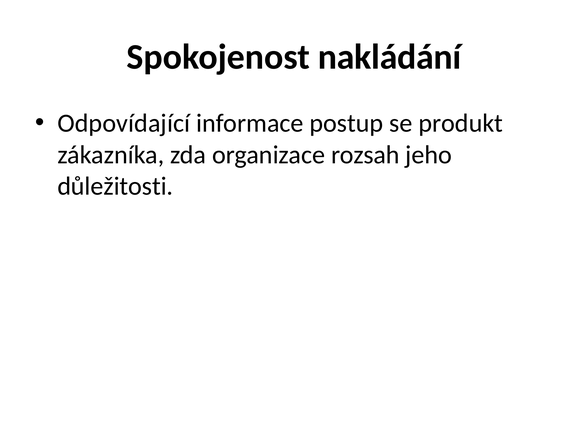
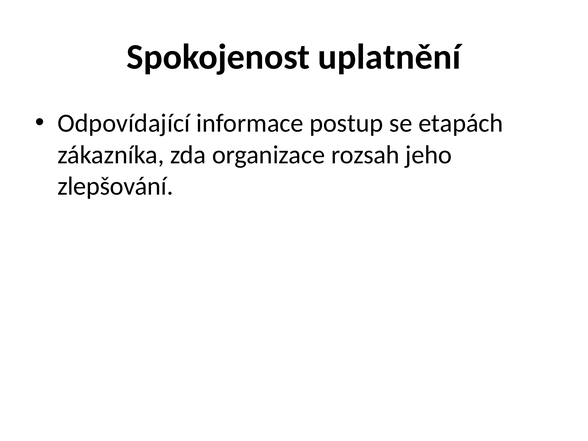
nakládání: nakládání -> uplatnění
produkt: produkt -> etapách
důležitosti: důležitosti -> zlepšování
